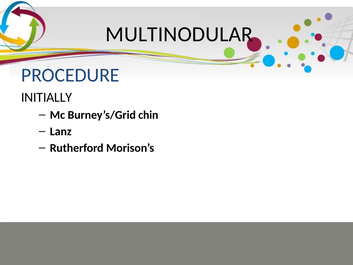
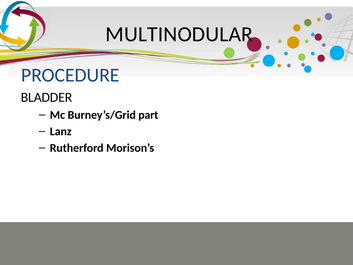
INITIALLY: INITIALLY -> BLADDER
chin: chin -> part
